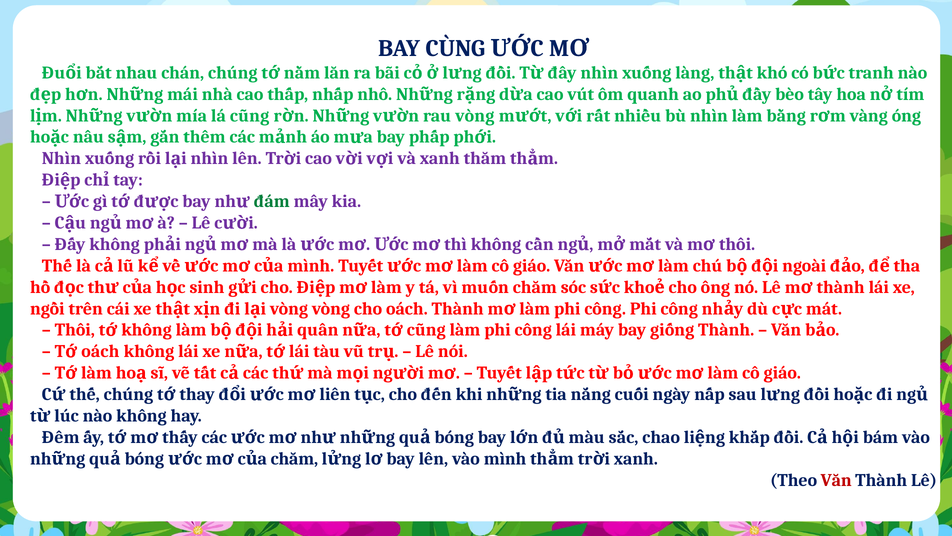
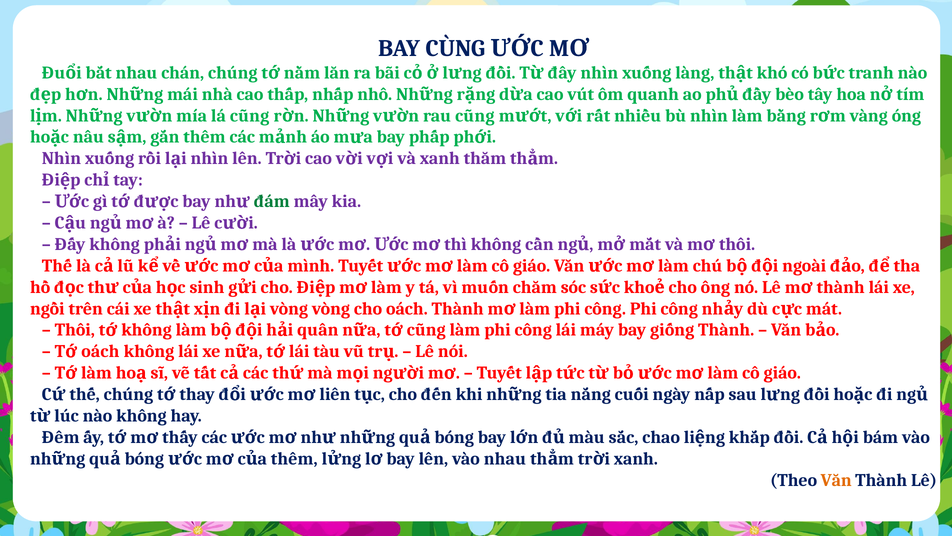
rau vòng: vòng -> cũng
chăm at (294, 458): chăm -> thêm
vào mình: mình -> nhau
Văn at (836, 480) colour: red -> orange
